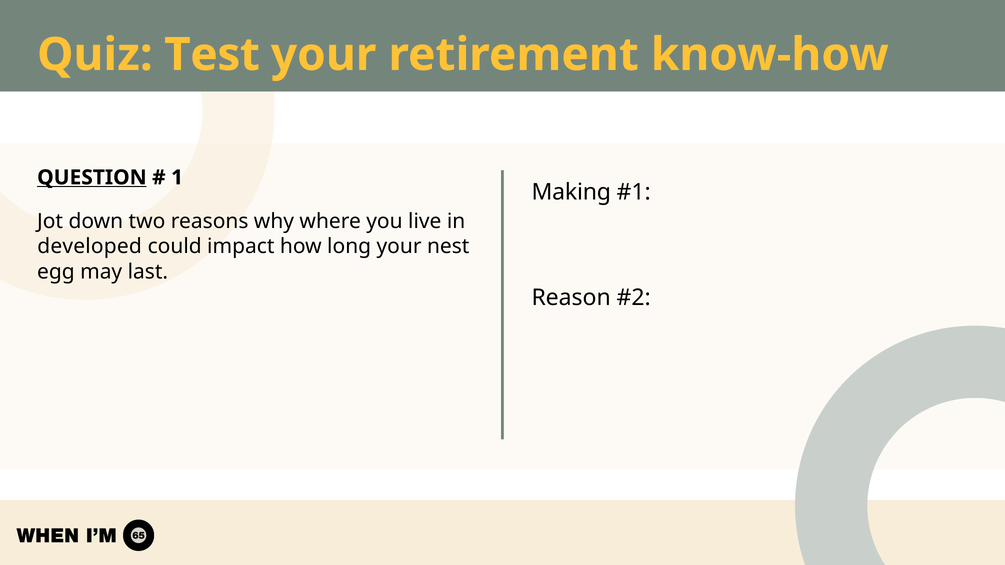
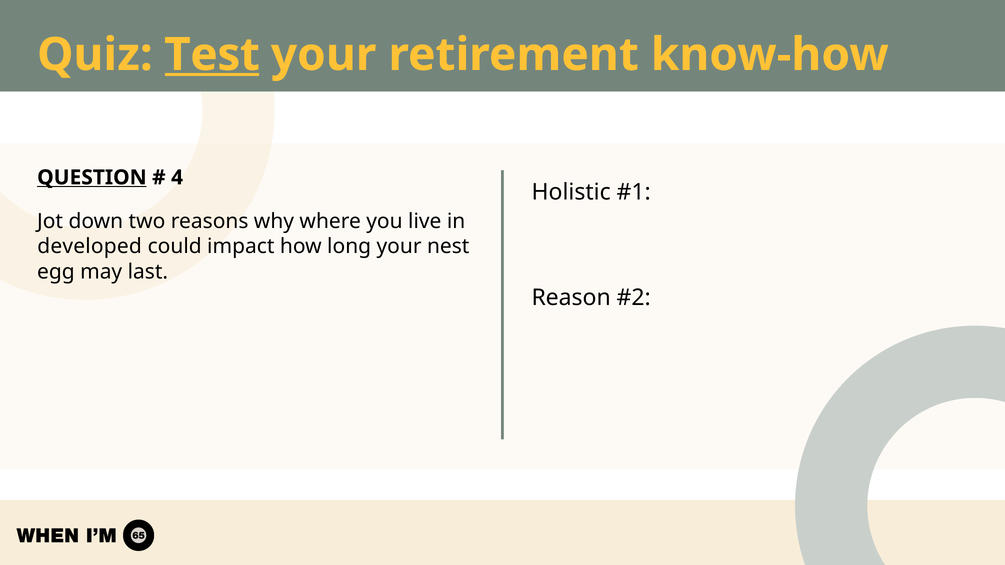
Test underline: none -> present
1: 1 -> 4
Making: Making -> Holistic
